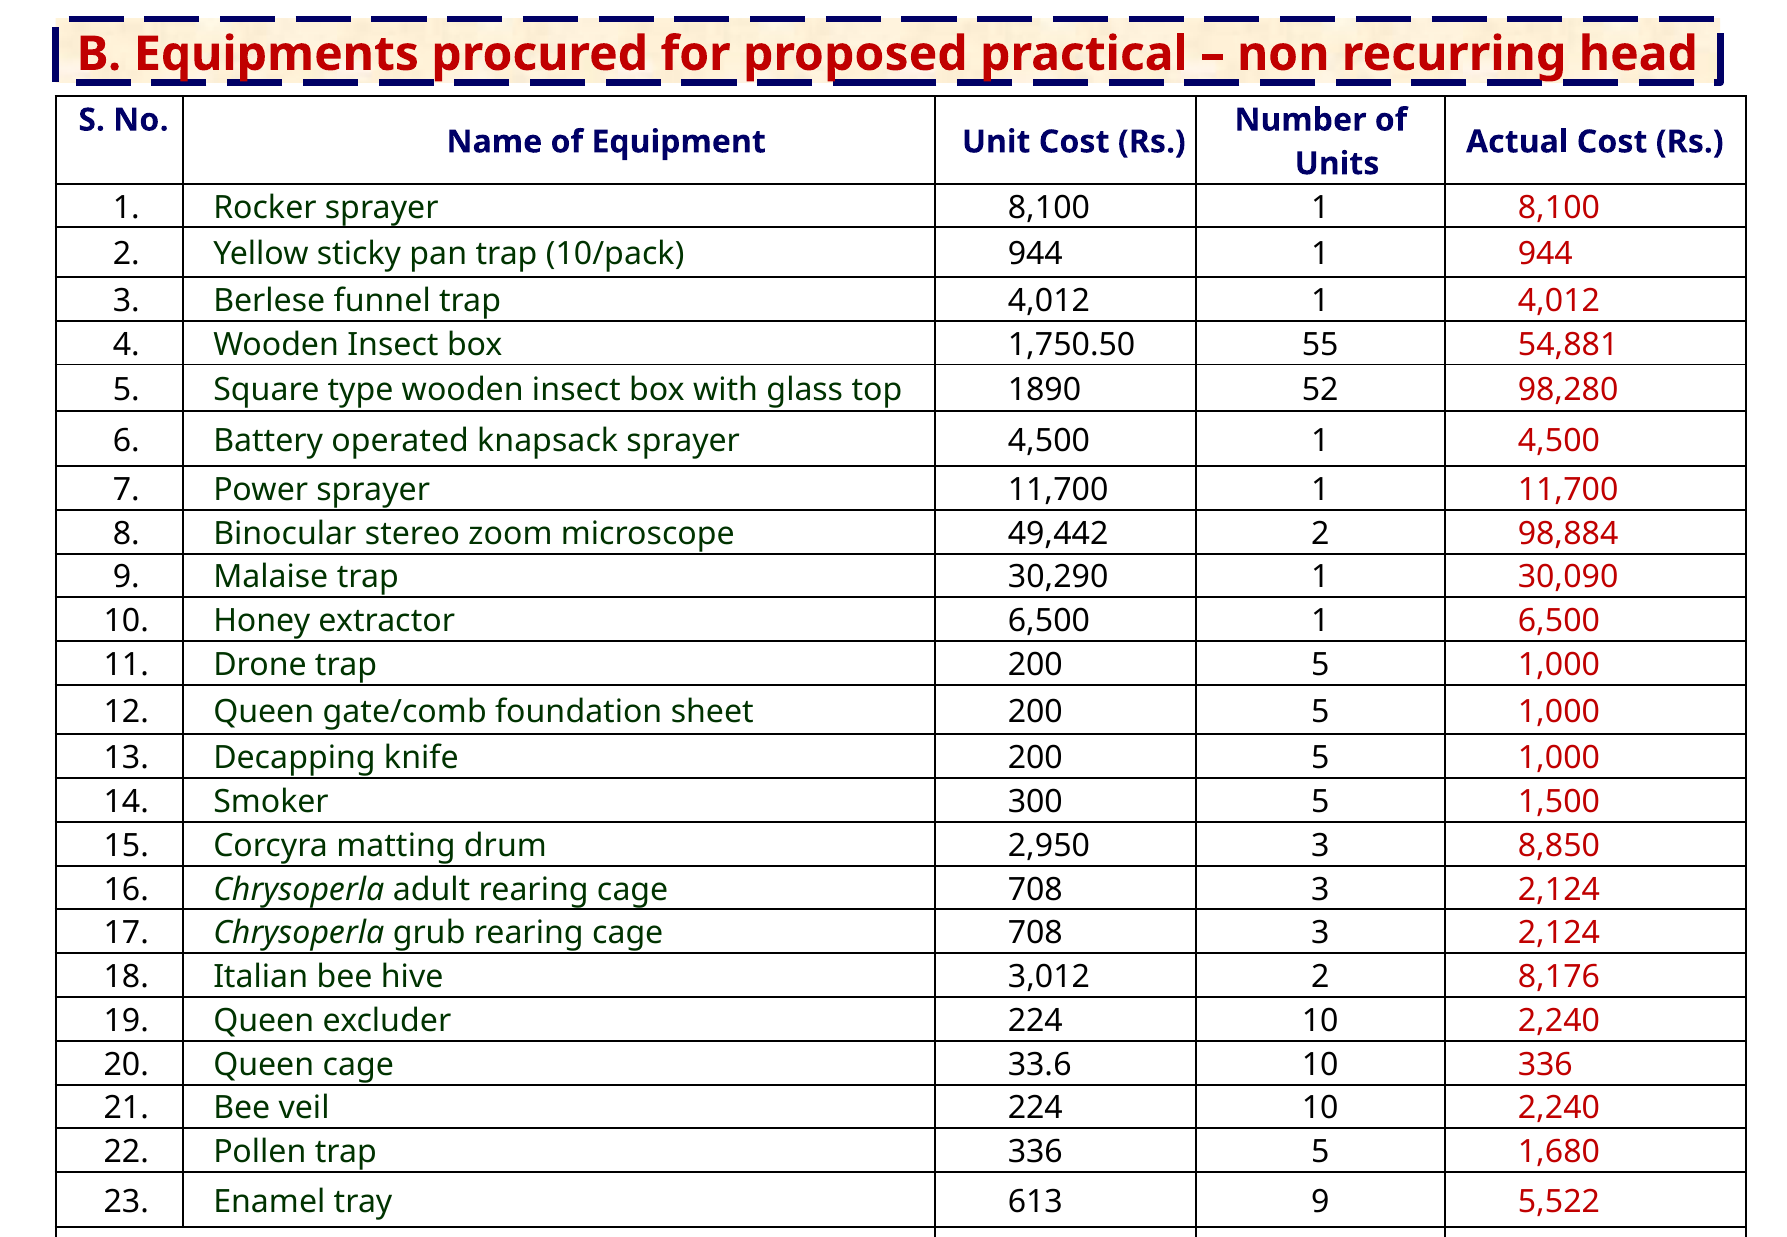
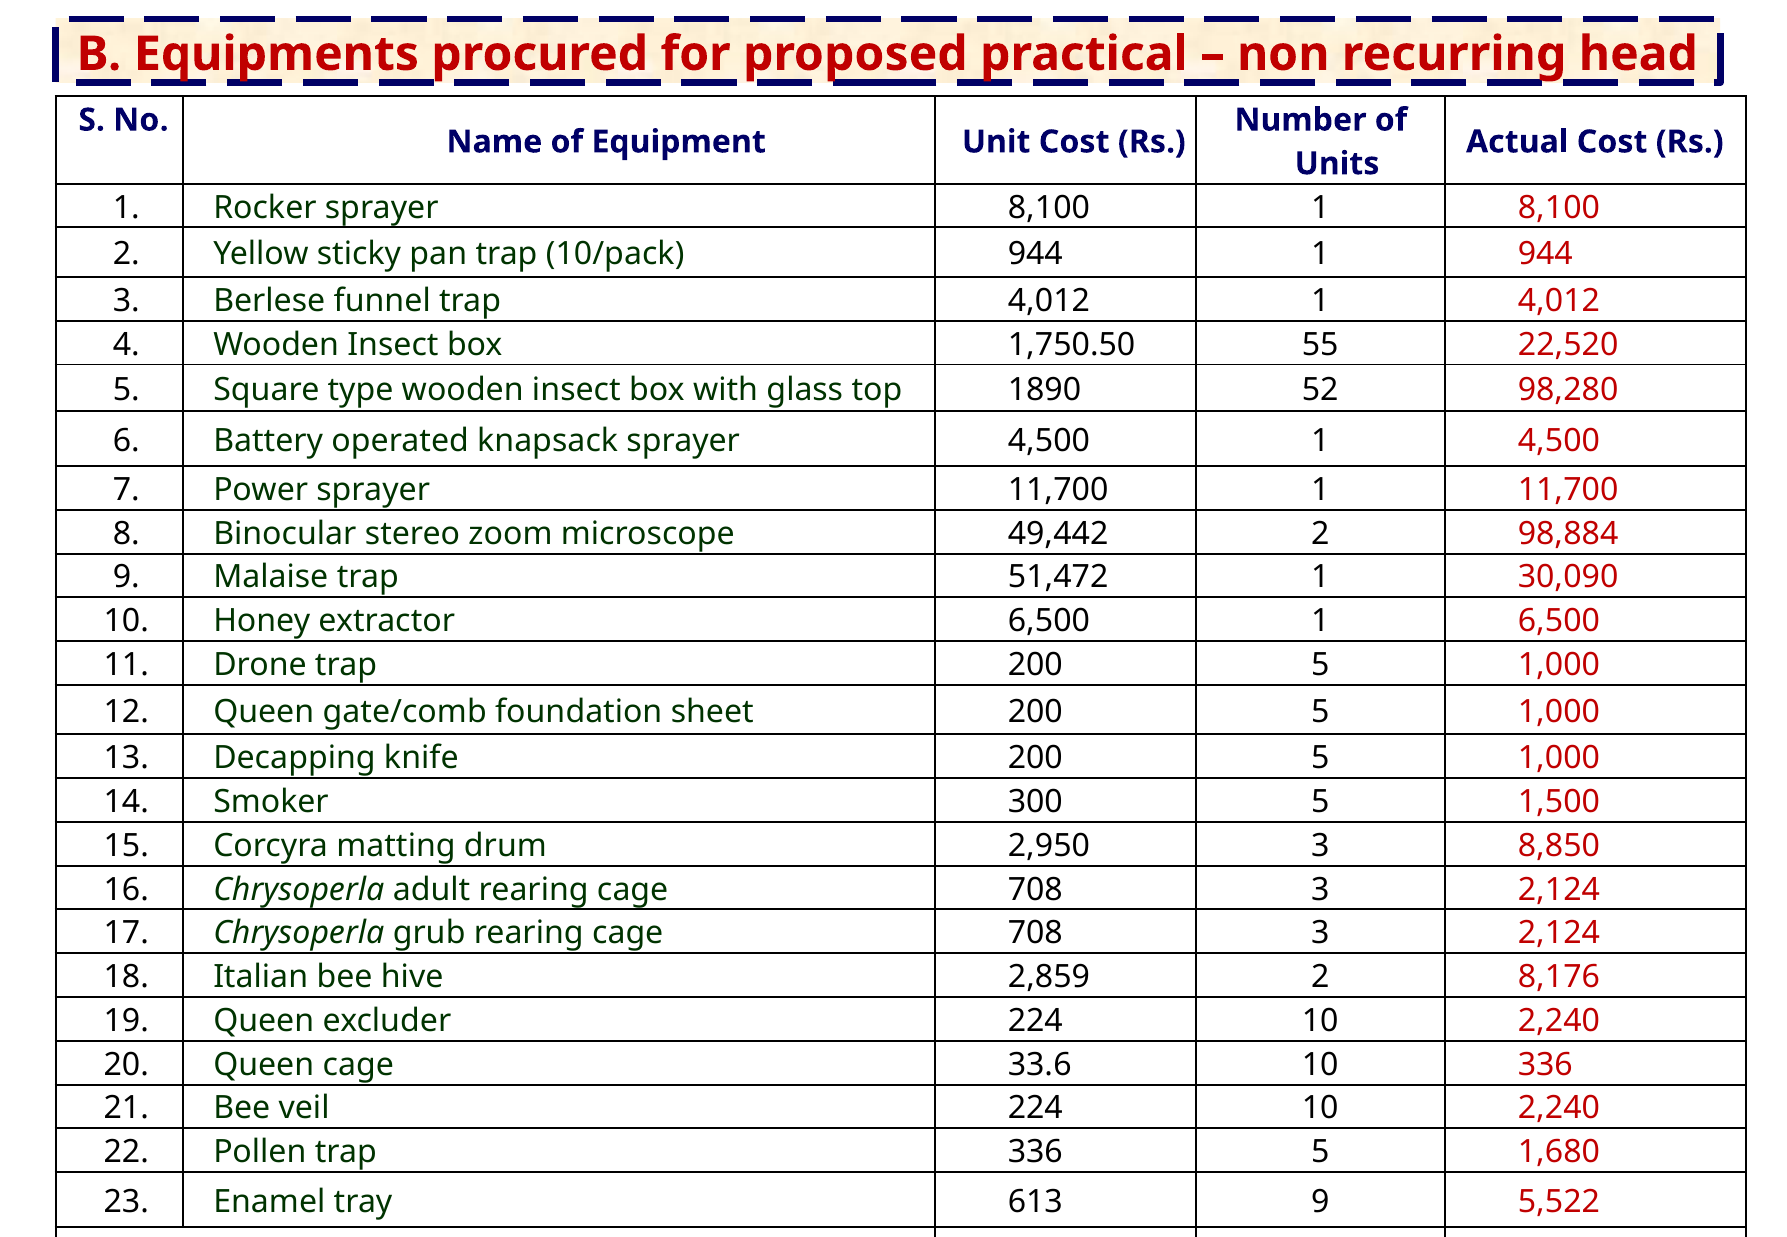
54,881: 54,881 -> 22,520
30,290: 30,290 -> 51,472
3,012: 3,012 -> 2,859
